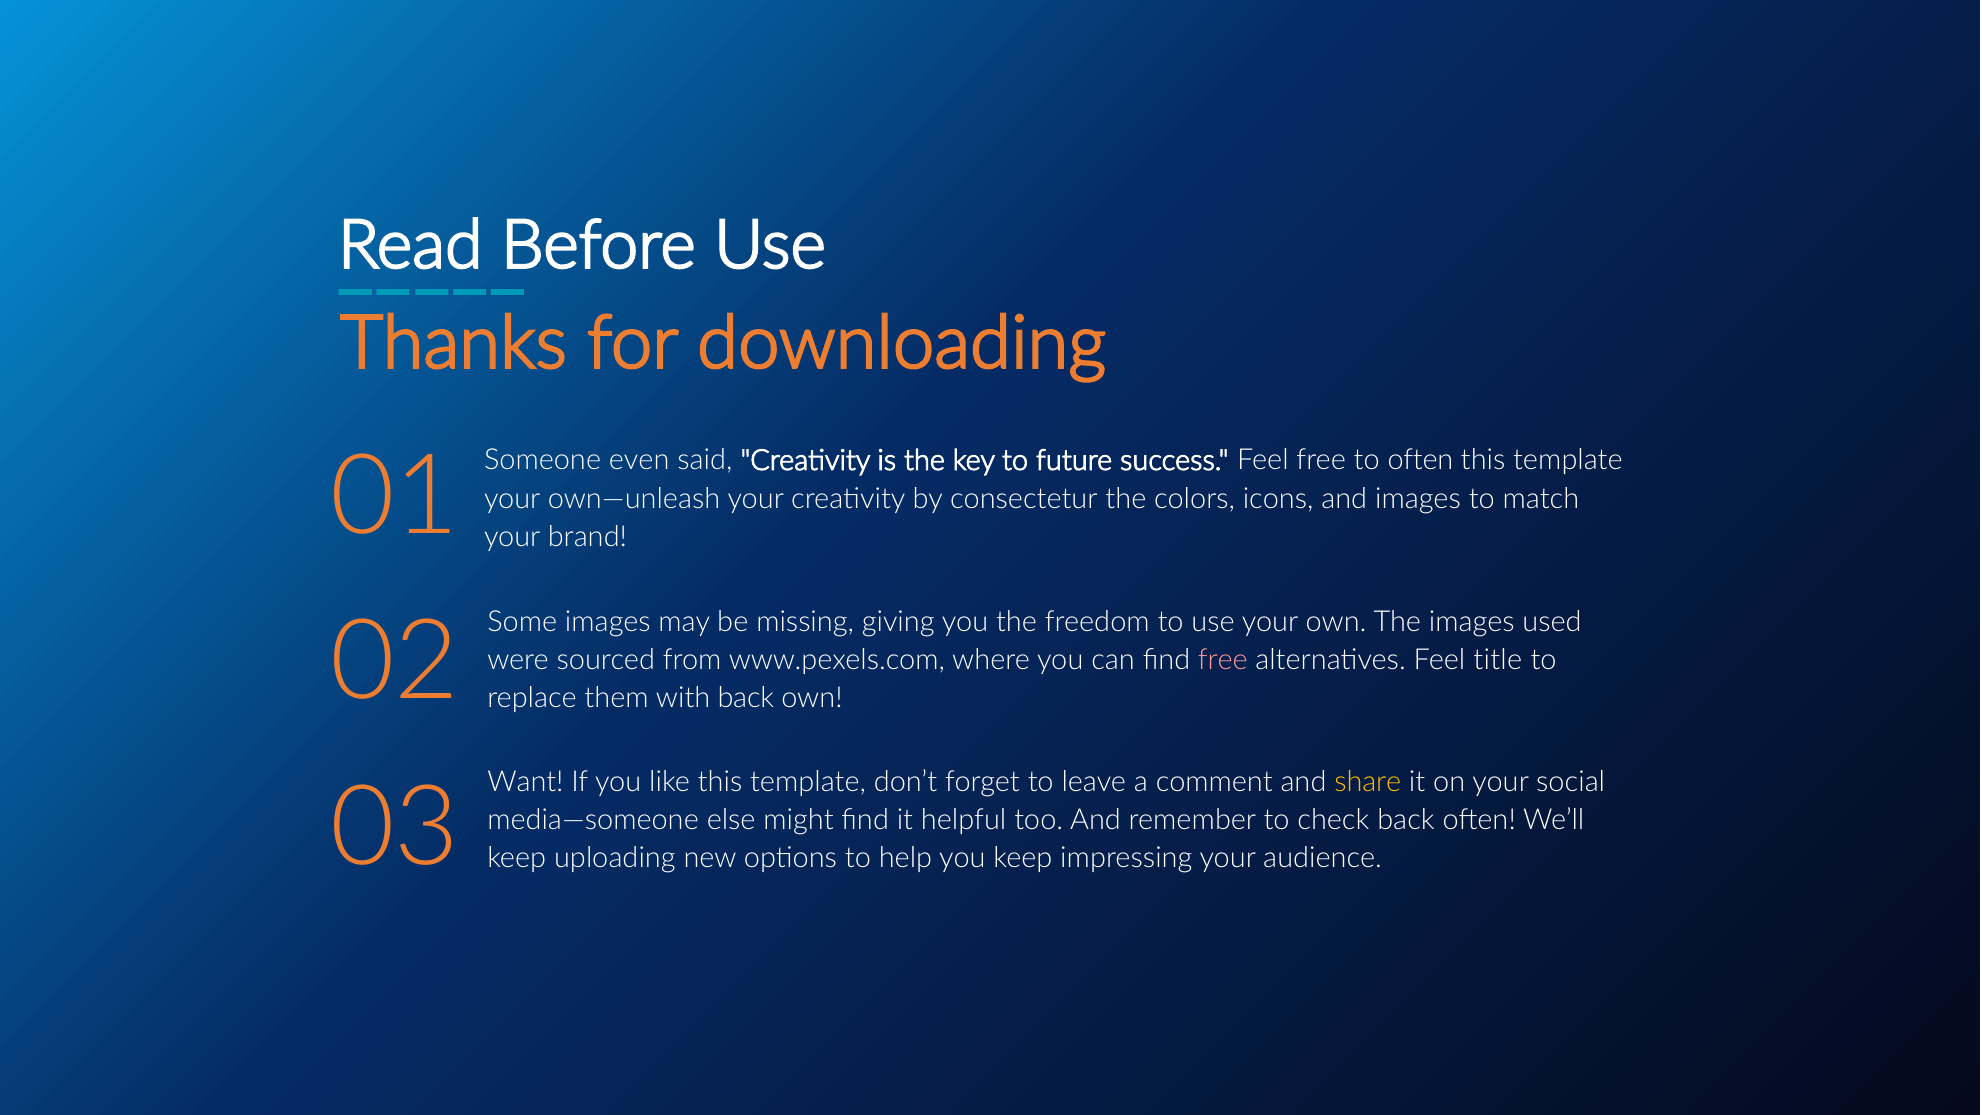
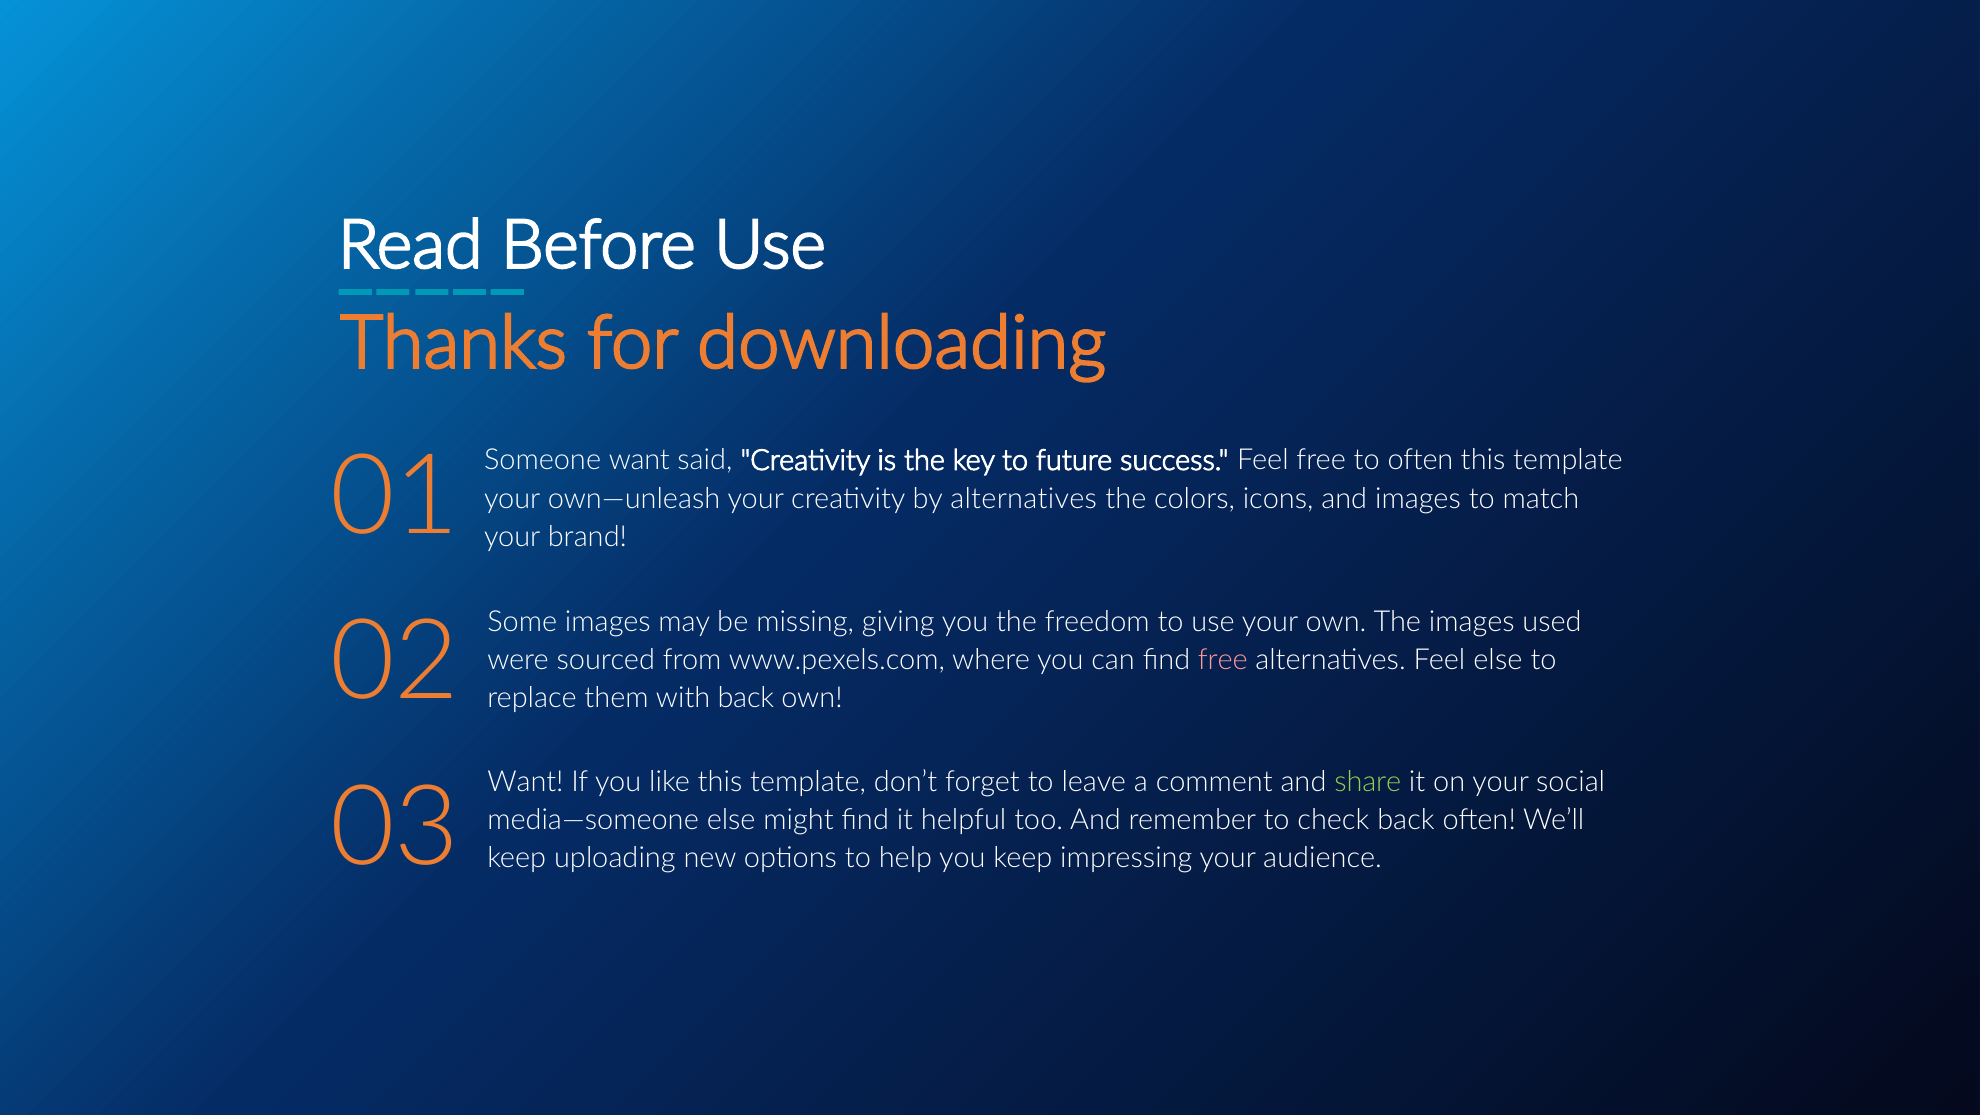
Someone even: even -> want
by consectetur: consectetur -> alternatives
Feel title: title -> else
share colour: yellow -> light green
